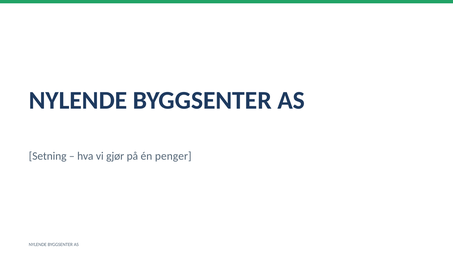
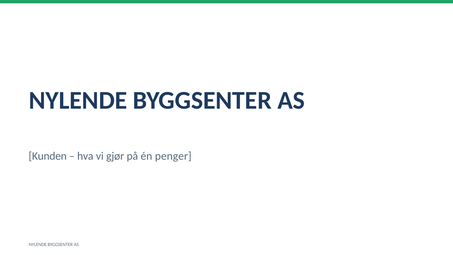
Setning: Setning -> Kunden
